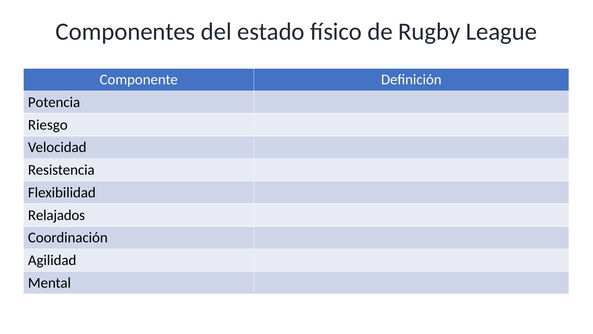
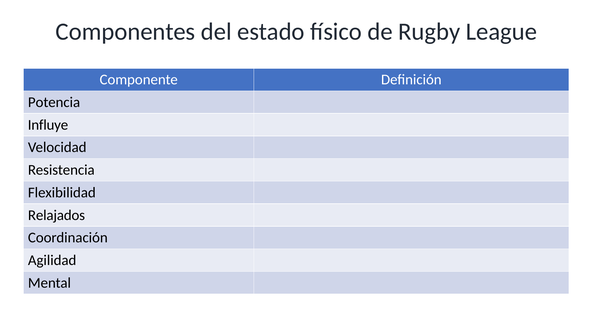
Riesgo: Riesgo -> Influye
